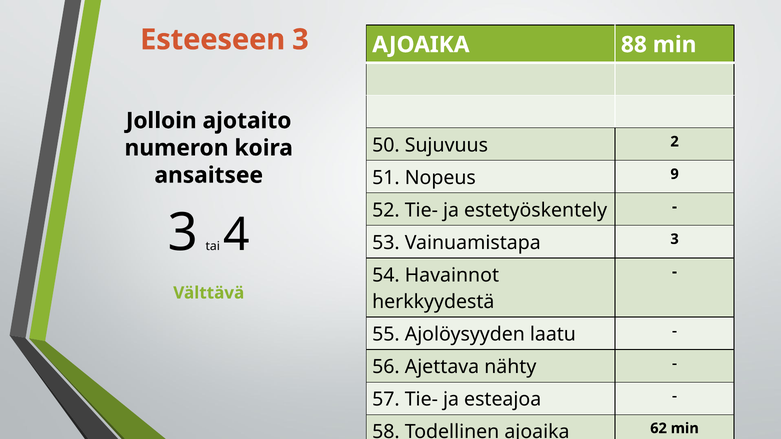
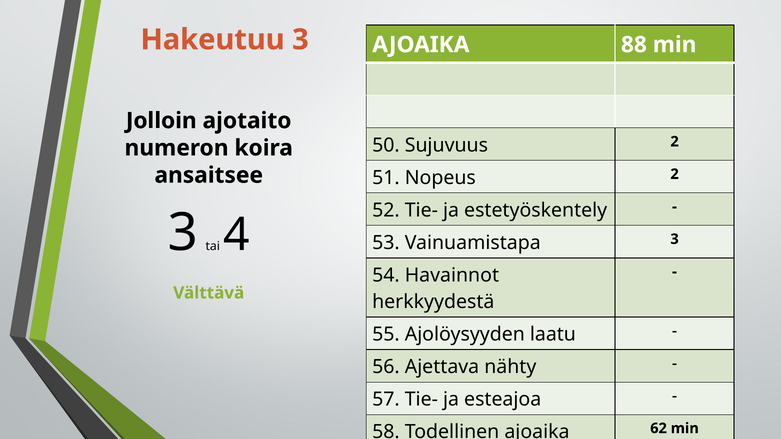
Esteeseen: Esteeseen -> Hakeutuu
Nopeus 9: 9 -> 2
